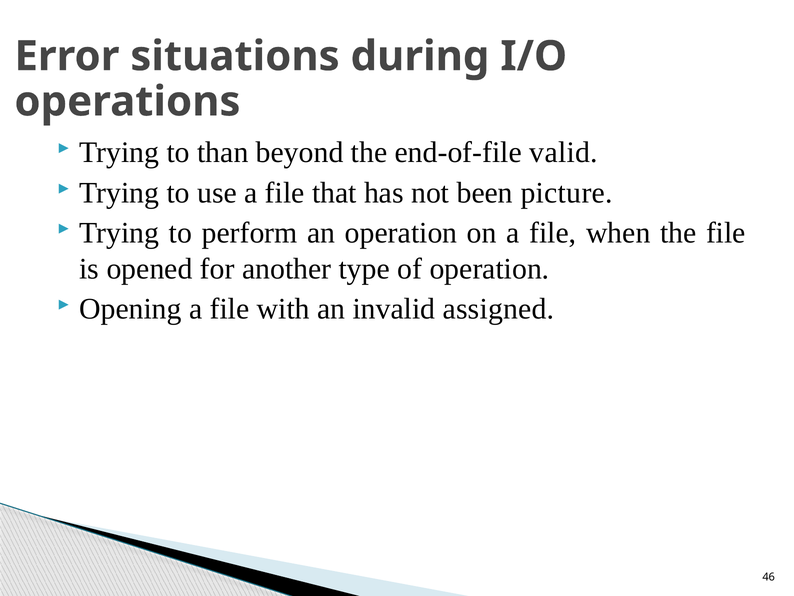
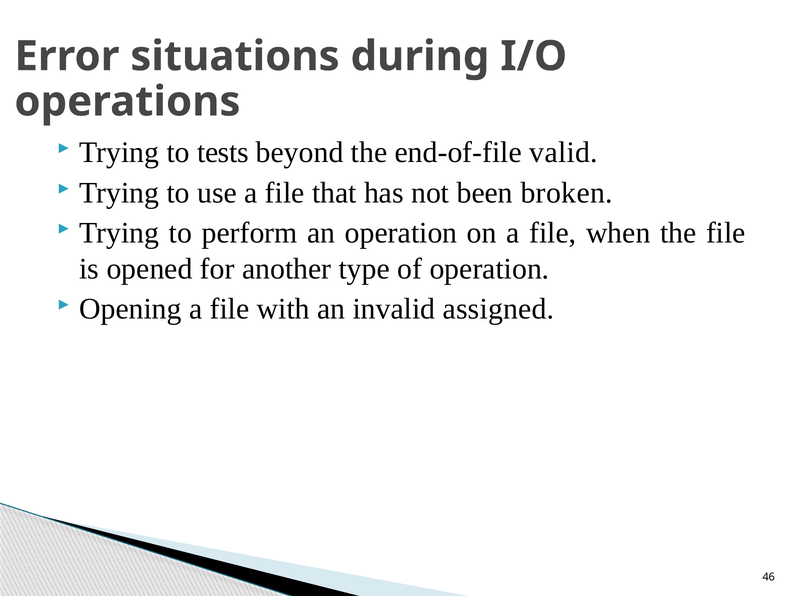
than: than -> tests
picture: picture -> broken
